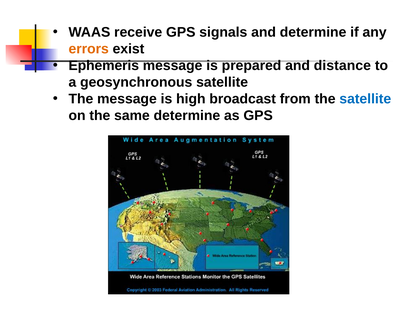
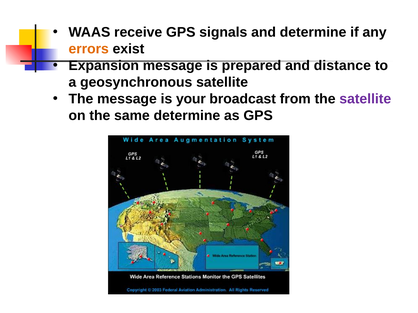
Ephemeris: Ephemeris -> Expansion
high: high -> your
satellite at (365, 99) colour: blue -> purple
